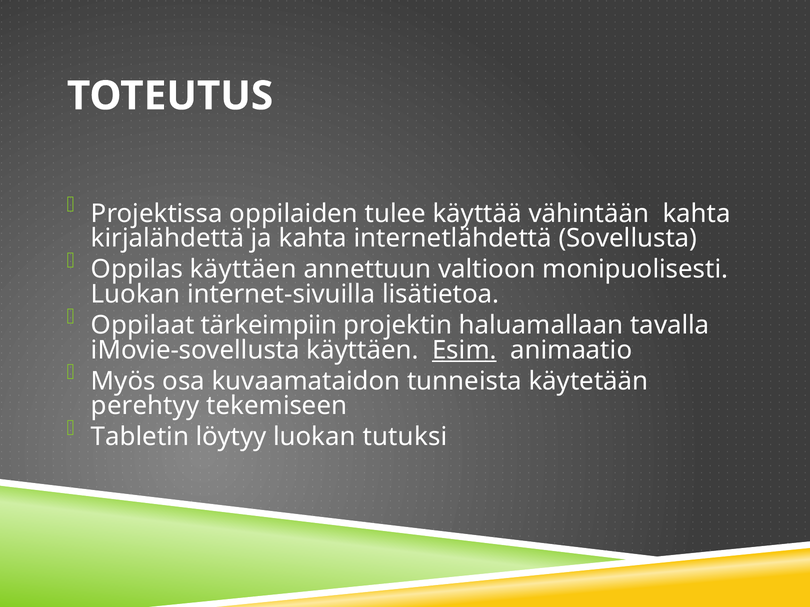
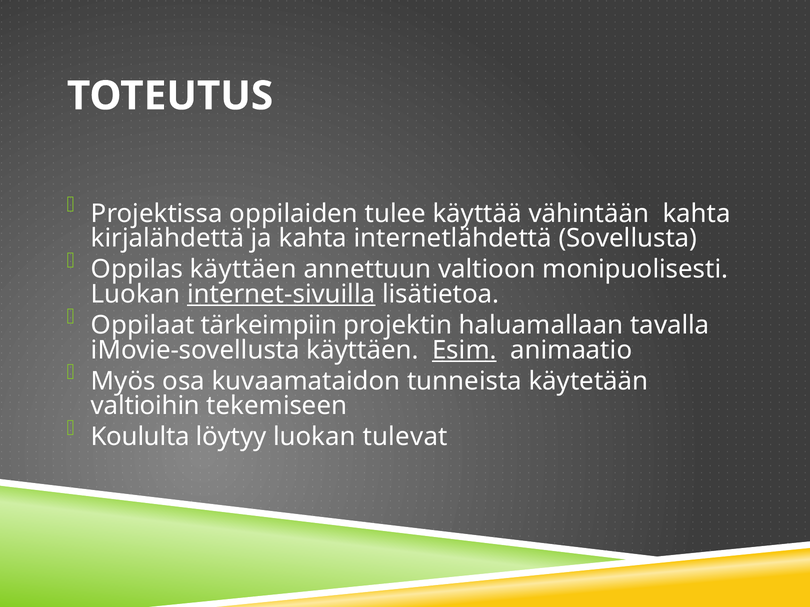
internet-sivuilla underline: none -> present
perehtyy: perehtyy -> valtioihin
Tabletin: Tabletin -> Koululta
tutuksi: tutuksi -> tulevat
